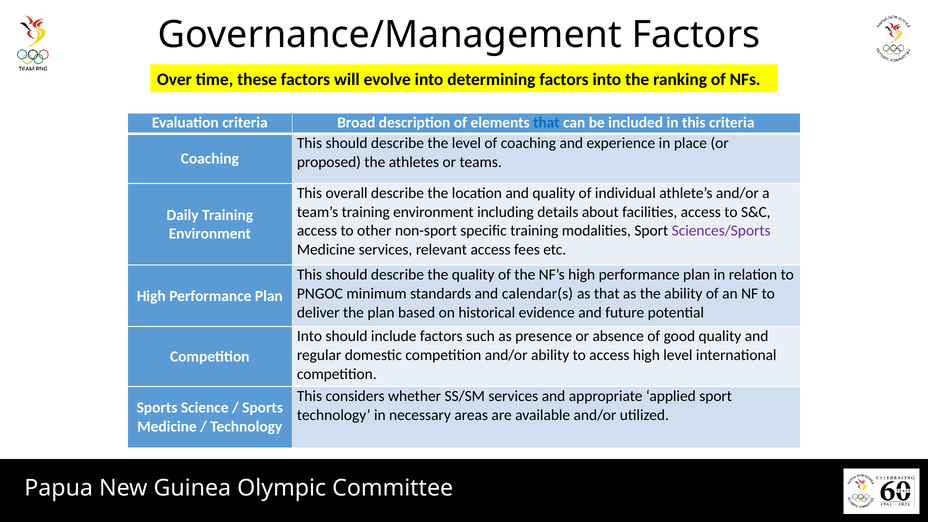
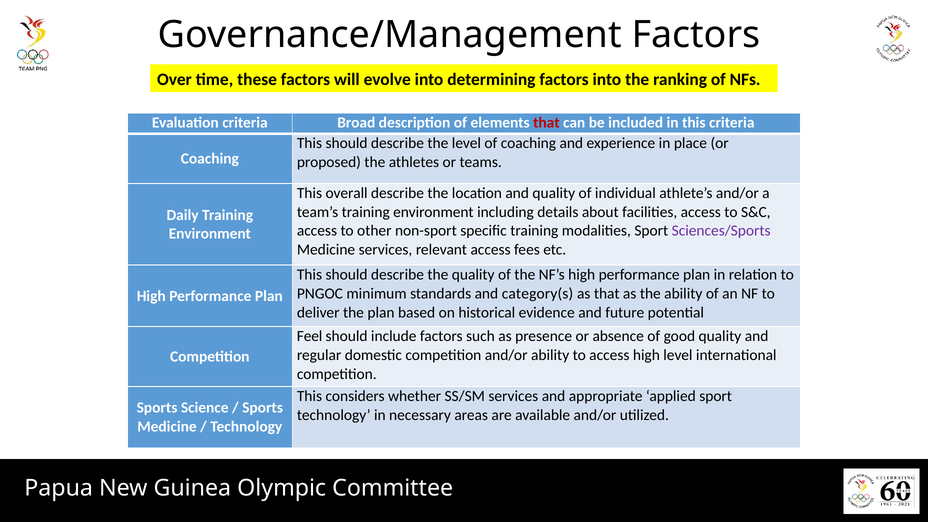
that at (546, 123) colour: blue -> red
calendar(s: calendar(s -> category(s
Into at (310, 336): Into -> Feel
